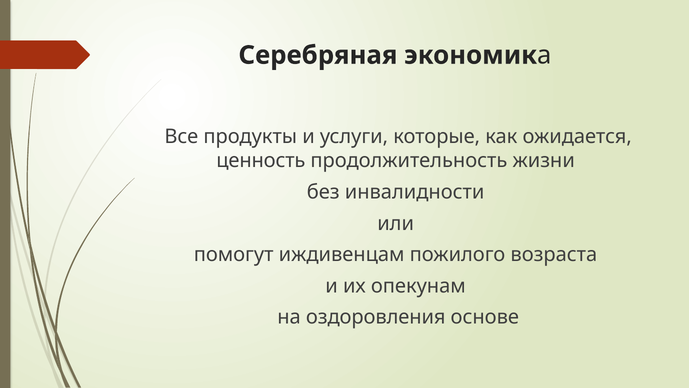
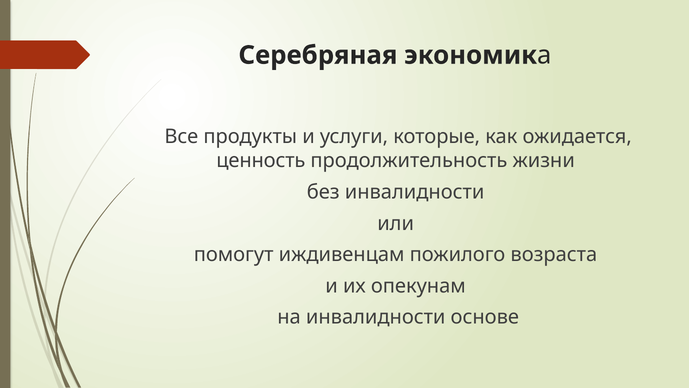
на оздоровления: оздоровления -> инвалидности
